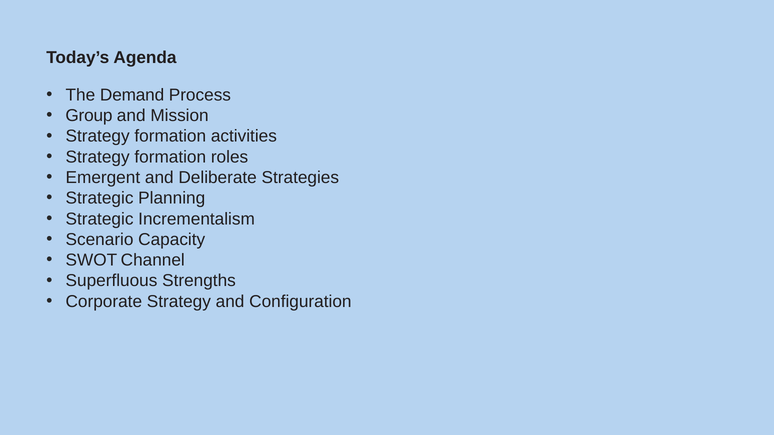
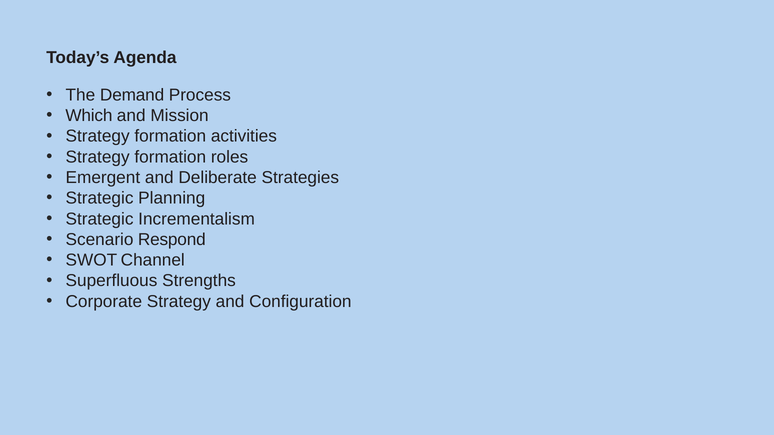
Group: Group -> Which
Capacity: Capacity -> Respond
